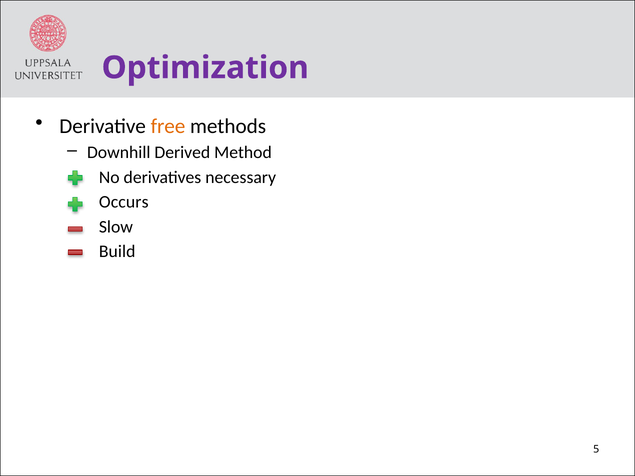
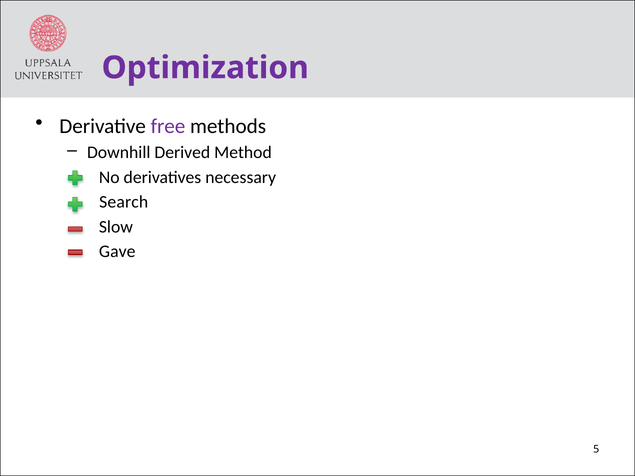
free colour: orange -> purple
Occurs: Occurs -> Search
Build: Build -> Gave
